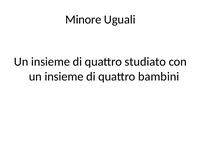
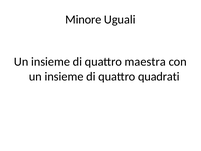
studiato: studiato -> maestra
bambini: bambini -> quadrati
